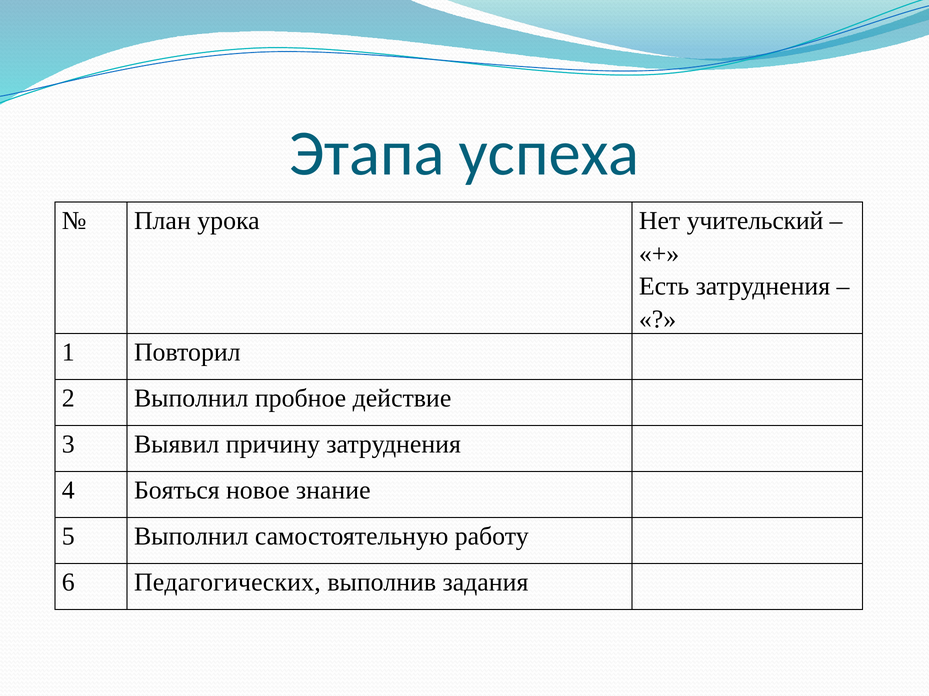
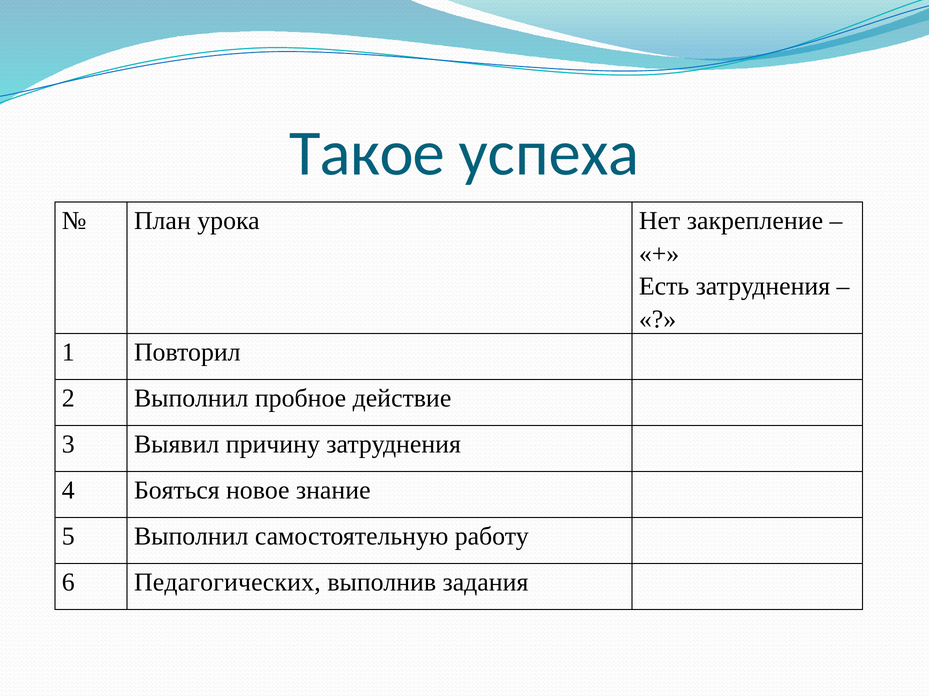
Этапа: Этапа -> Такое
учительский: учительский -> закрепление
